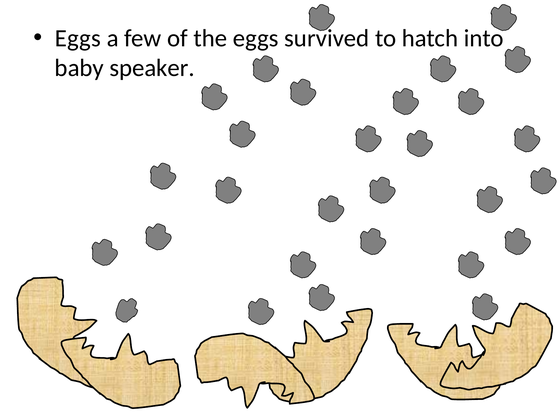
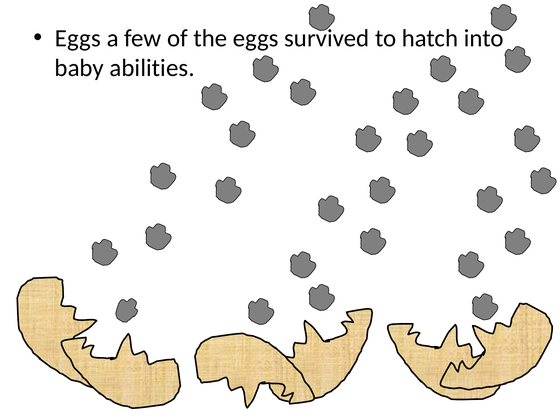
speaker: speaker -> abilities
